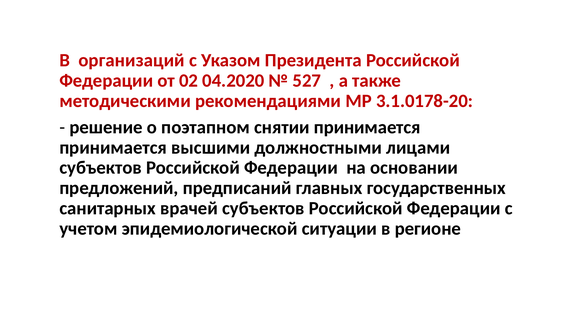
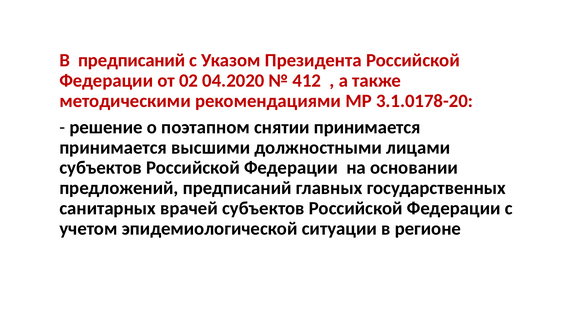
В организаций: организаций -> предписаний
527: 527 -> 412
